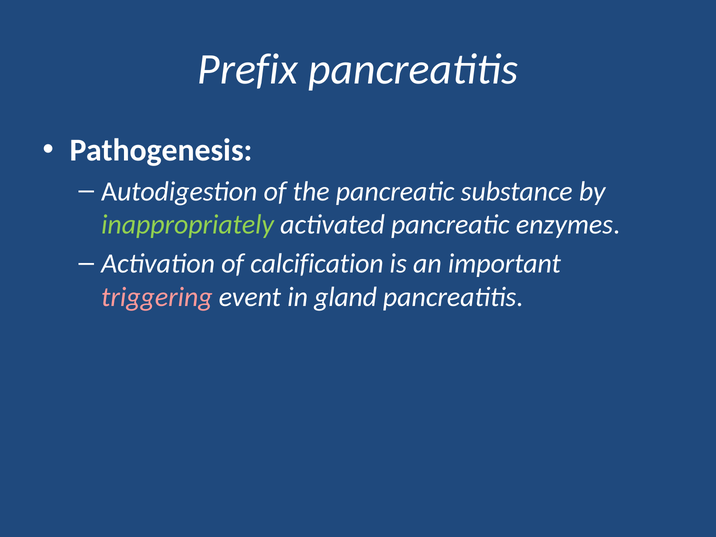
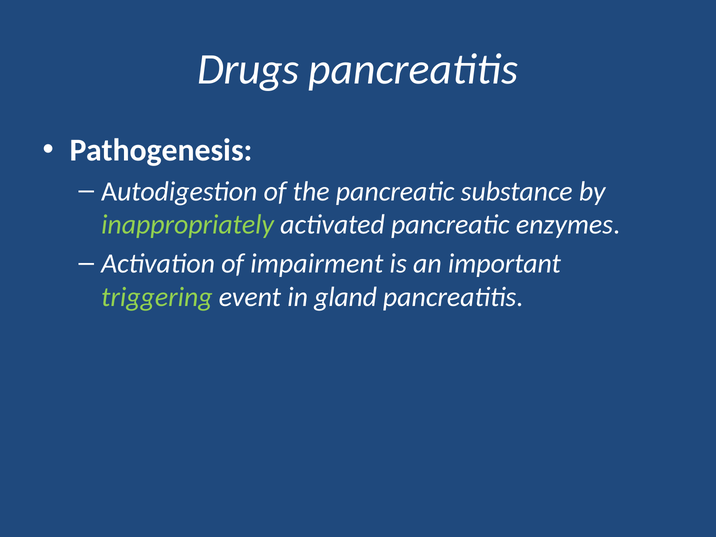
Prefix: Prefix -> Drugs
calcification: calcification -> impairment
triggering colour: pink -> light green
